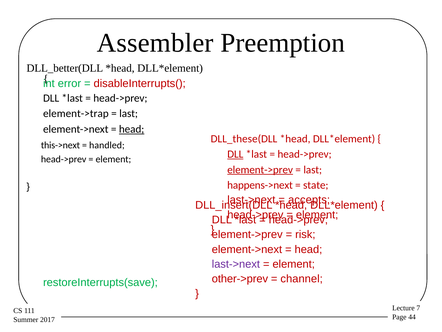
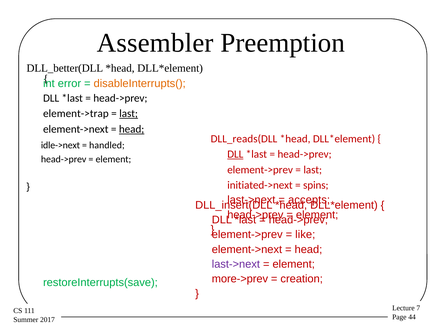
disableInterrupts( colour: red -> orange
last at (129, 113) underline: none -> present
DLL_these(DLL: DLL_these(DLL -> DLL_reads(DLL
this->next: this->next -> idle->next
element->prev at (260, 169) underline: present -> none
happens->next: happens->next -> initiated->next
state: state -> spins
risk: risk -> like
other->prev: other->prev -> more->prev
channel: channel -> creation
